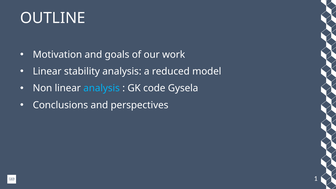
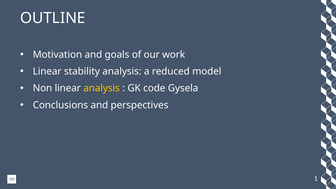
analysis at (102, 88) colour: light blue -> yellow
